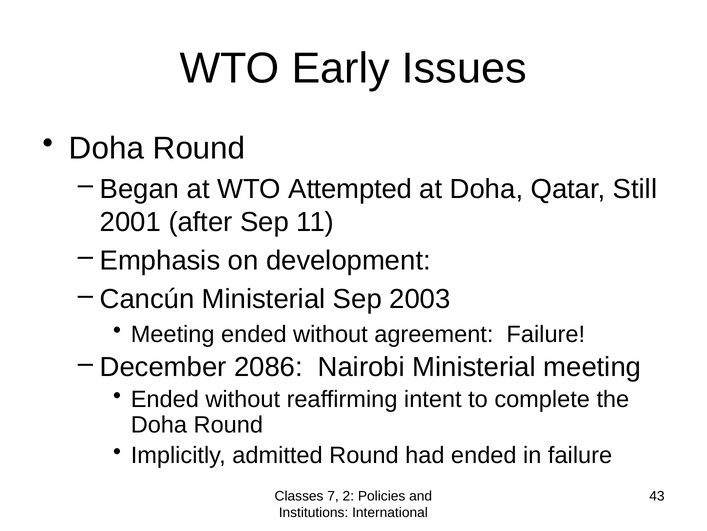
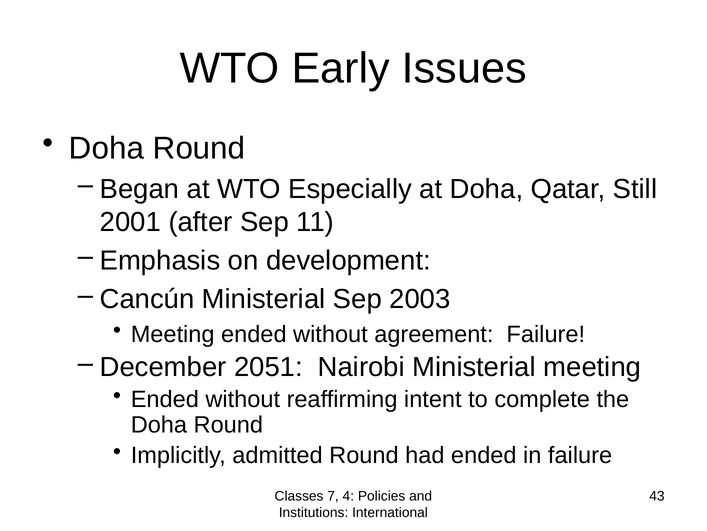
Attempted: Attempted -> Especially
2086: 2086 -> 2051
2: 2 -> 4
